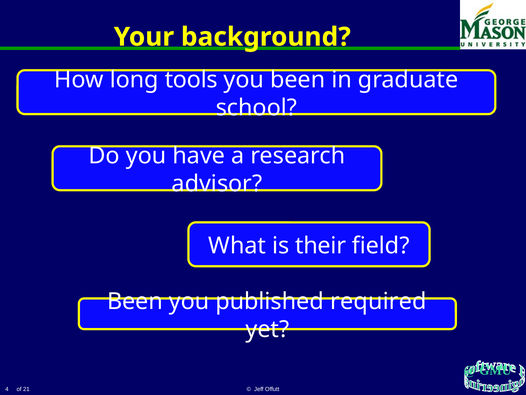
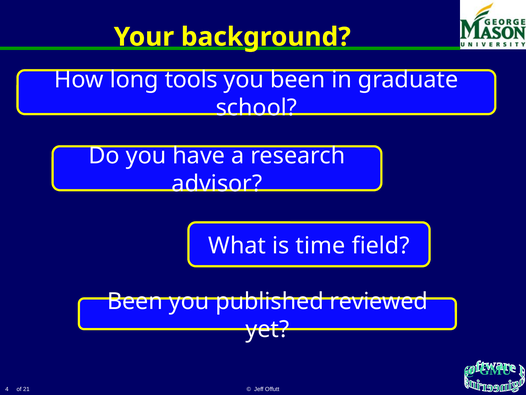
their: their -> time
required: required -> reviewed
